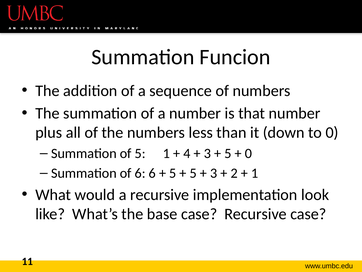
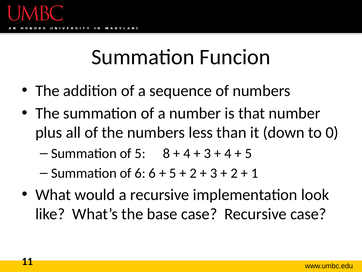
5 1: 1 -> 8
5 at (228, 153): 5 -> 4
0 at (248, 153): 0 -> 5
5 at (193, 173): 5 -> 2
